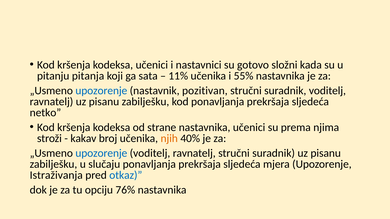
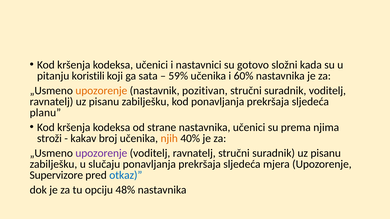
pitanja: pitanja -> koristili
11%: 11% -> 59%
55%: 55% -> 60%
upozorenje at (101, 91) colour: blue -> orange
netko: netko -> planu
upozorenje at (101, 153) colour: blue -> purple
Istraživanja: Istraživanja -> Supervizore
76%: 76% -> 48%
